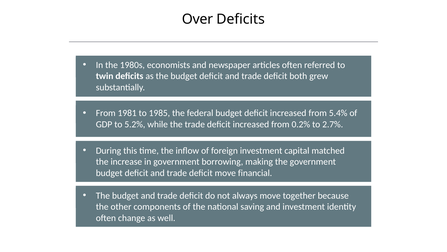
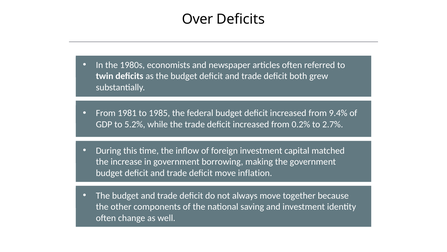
5.4%: 5.4% -> 9.4%
move financial: financial -> inflation
